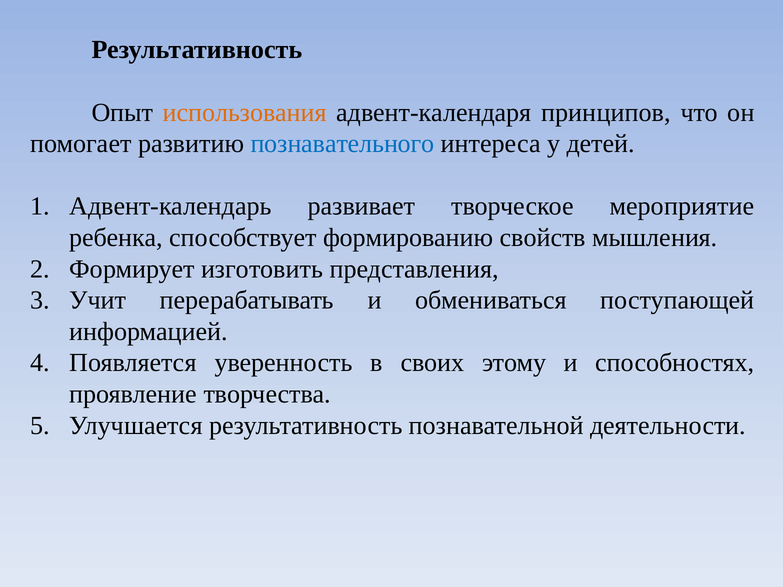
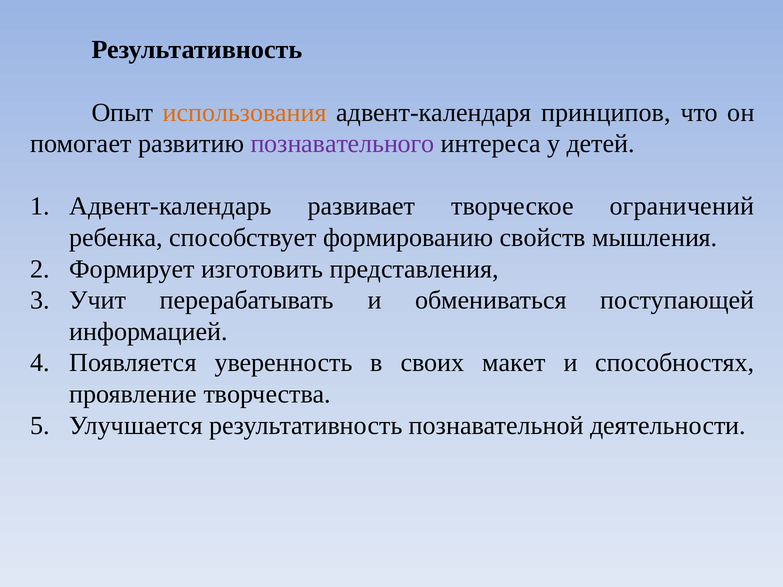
познавательного colour: blue -> purple
мероприятие: мероприятие -> ограничений
этому: этому -> макет
